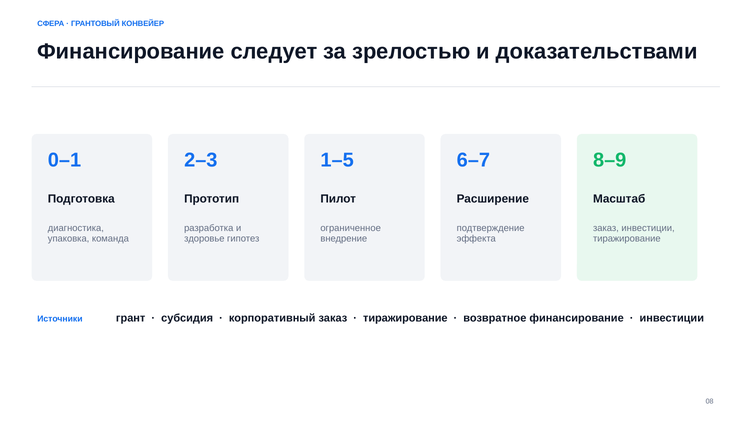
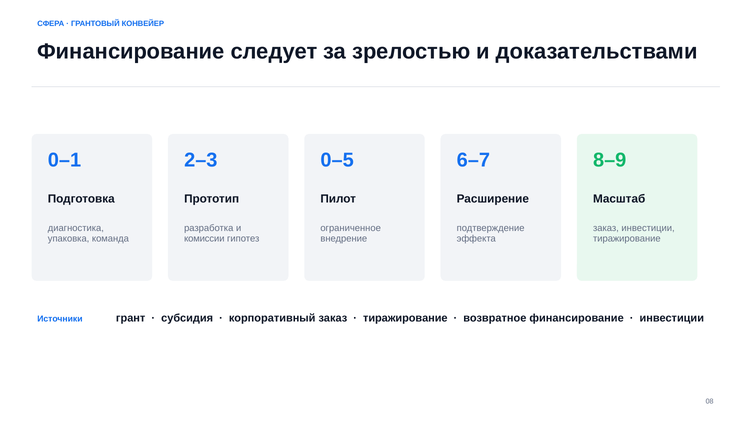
1–5: 1–5 -> 0–5
здоровье: здоровье -> комиссии
